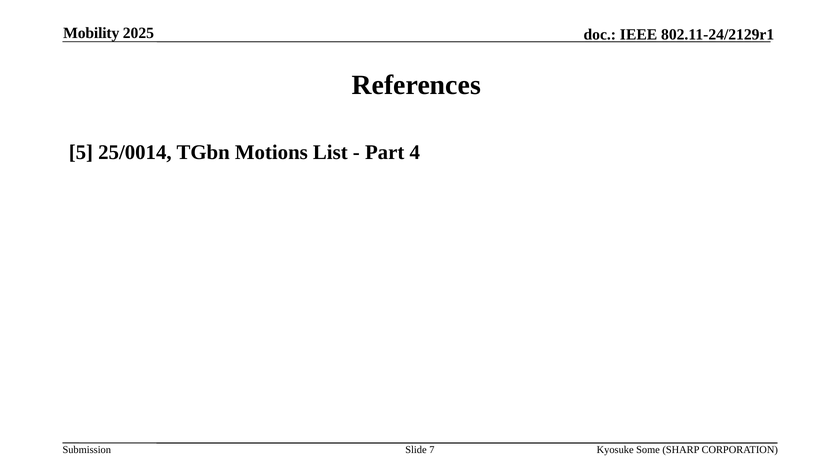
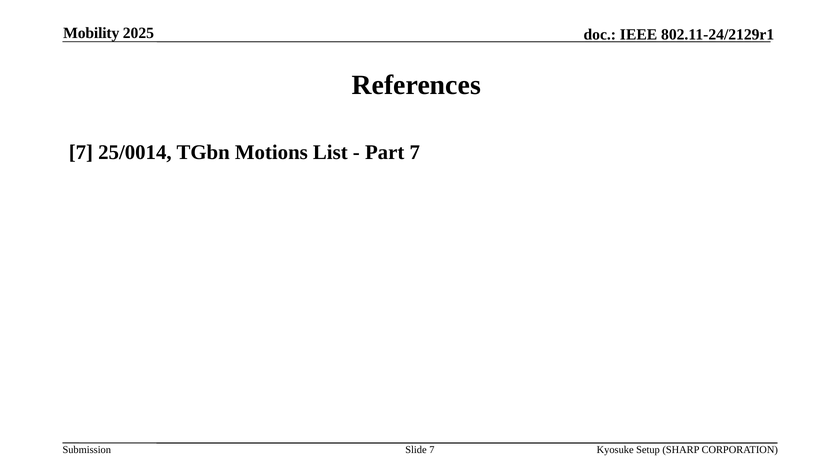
5 at (81, 152): 5 -> 7
Part 4: 4 -> 7
Some: Some -> Setup
